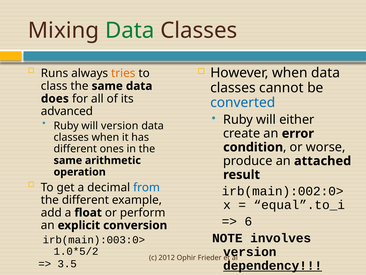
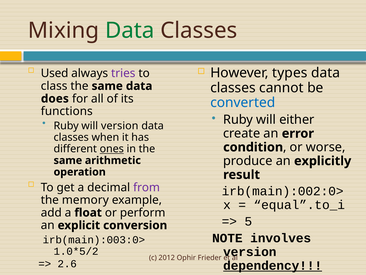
Runs: Runs -> Used
tries colour: orange -> purple
However when: when -> types
advanced: advanced -> functions
ones underline: none -> present
attached: attached -> explicitly
from colour: blue -> purple
the different: different -> memory
6: 6 -> 5
3.5: 3.5 -> 2.6
